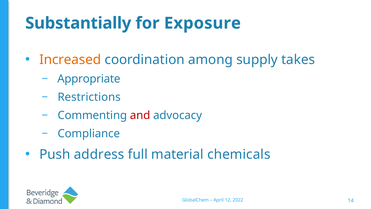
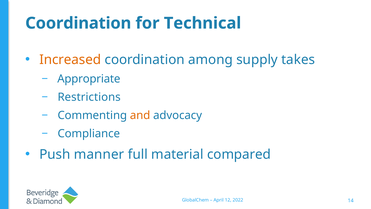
Substantially at (78, 23): Substantially -> Coordination
Exposure: Exposure -> Technical
and colour: red -> orange
address: address -> manner
chemicals: chemicals -> compared
